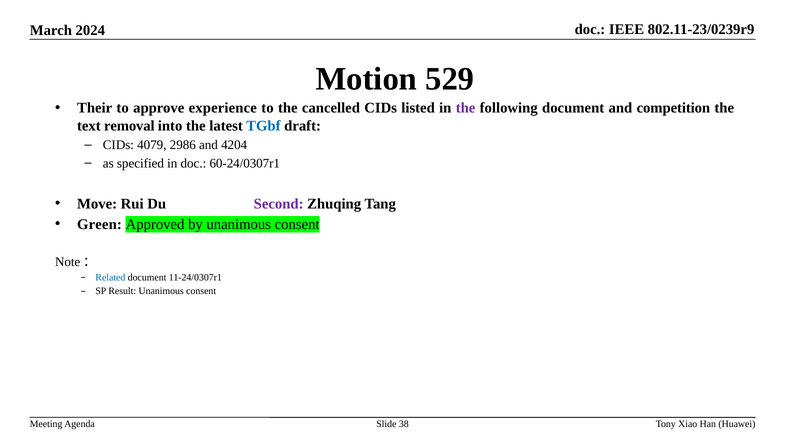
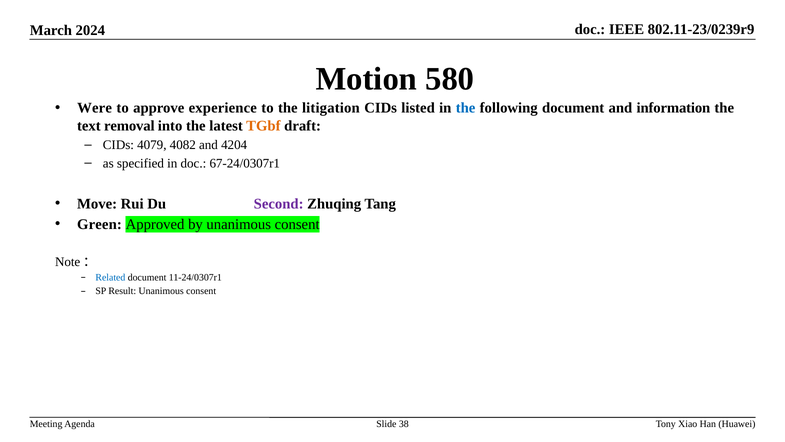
529: 529 -> 580
Their: Their -> Were
cancelled: cancelled -> litigation
the at (466, 108) colour: purple -> blue
competition: competition -> information
TGbf colour: blue -> orange
2986: 2986 -> 4082
60-24/0307r1: 60-24/0307r1 -> 67-24/0307r1
